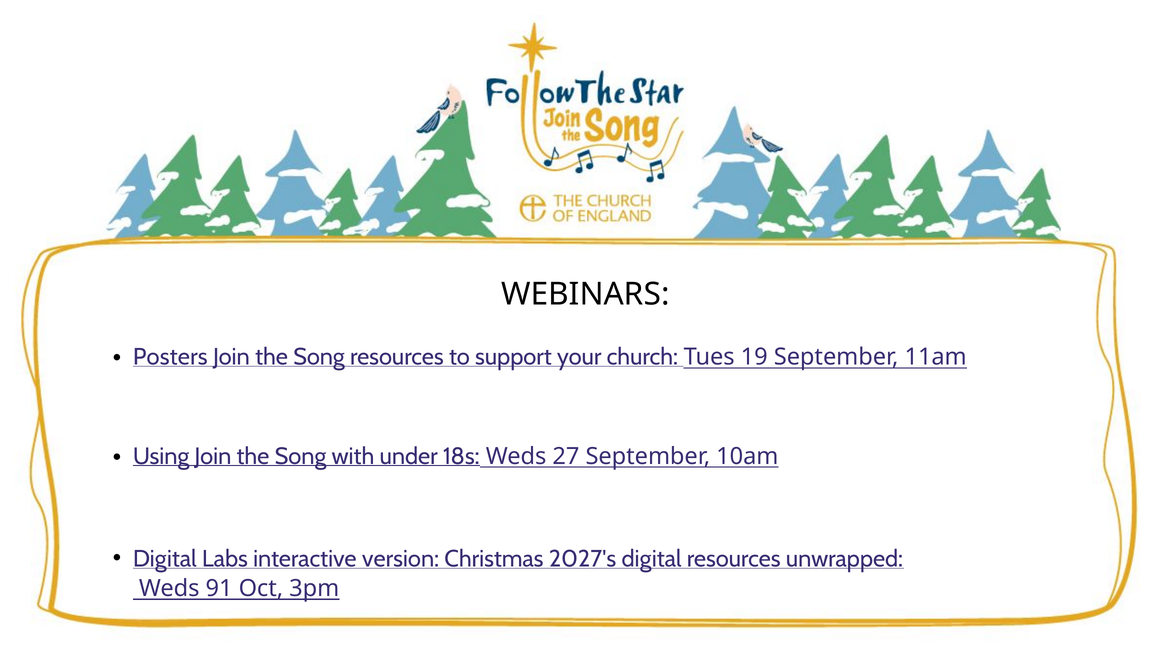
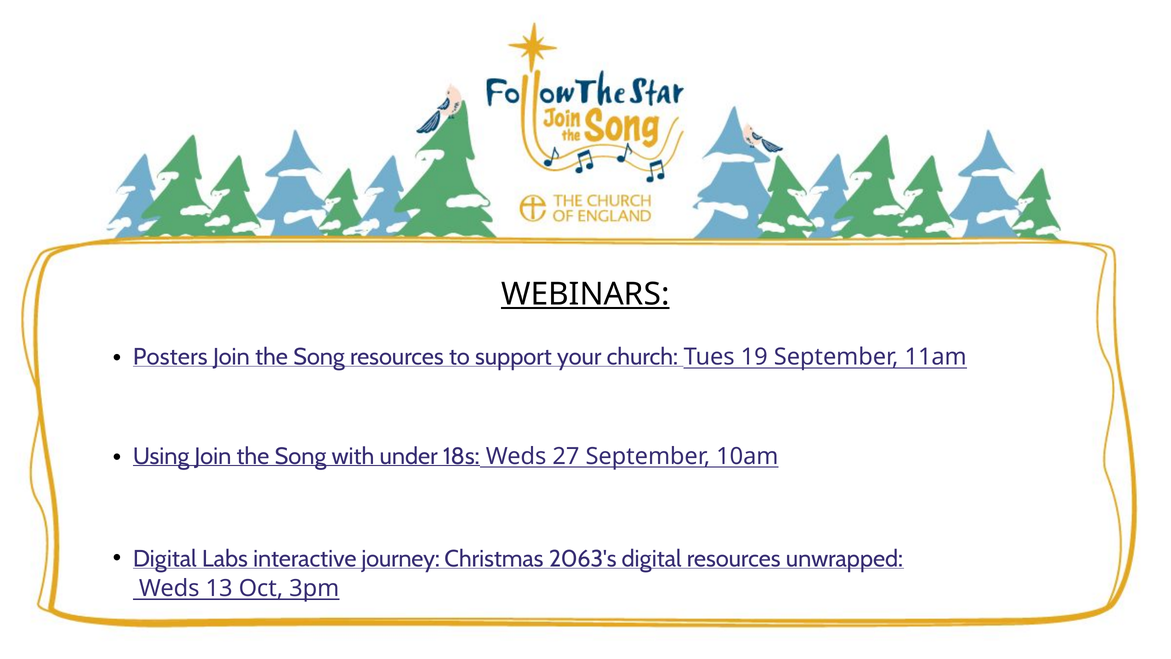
WEBINARS underline: none -> present
version: version -> journey
2027's: 2027's -> 2063's
91: 91 -> 13
